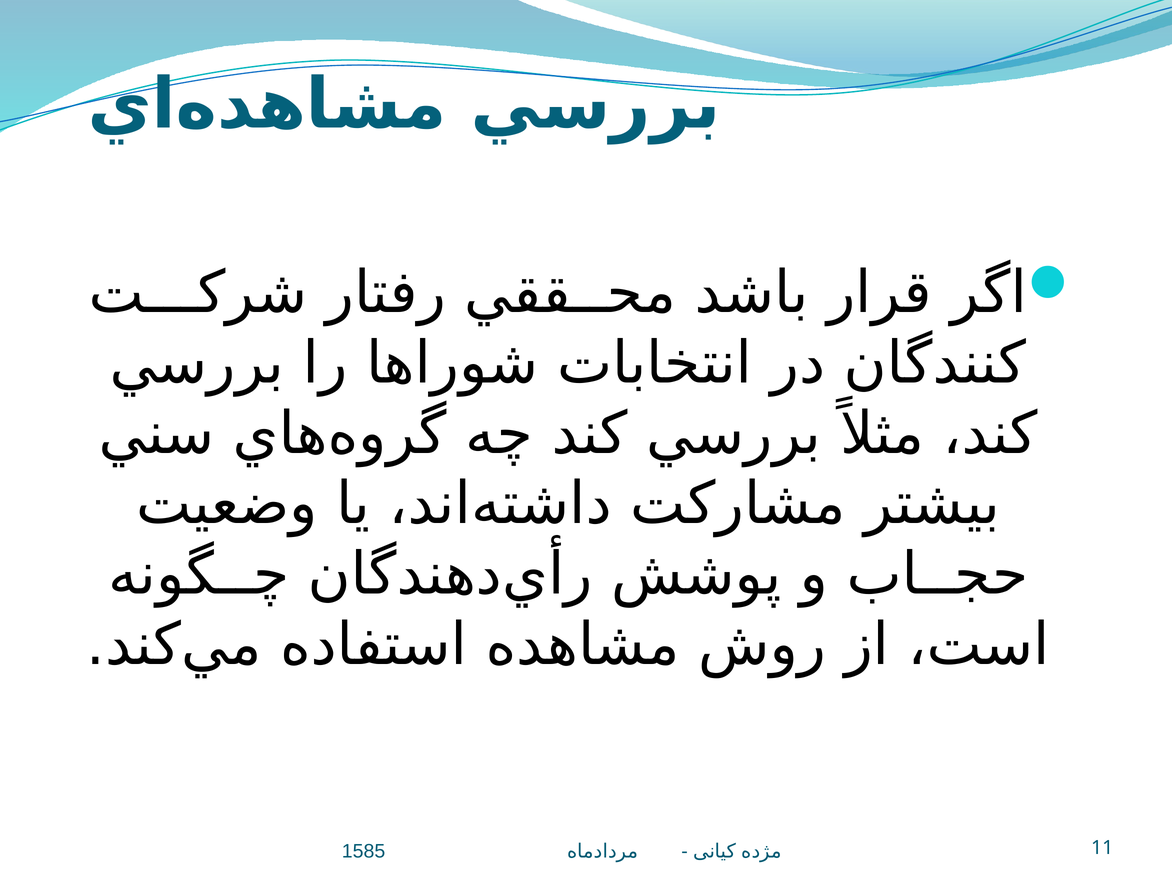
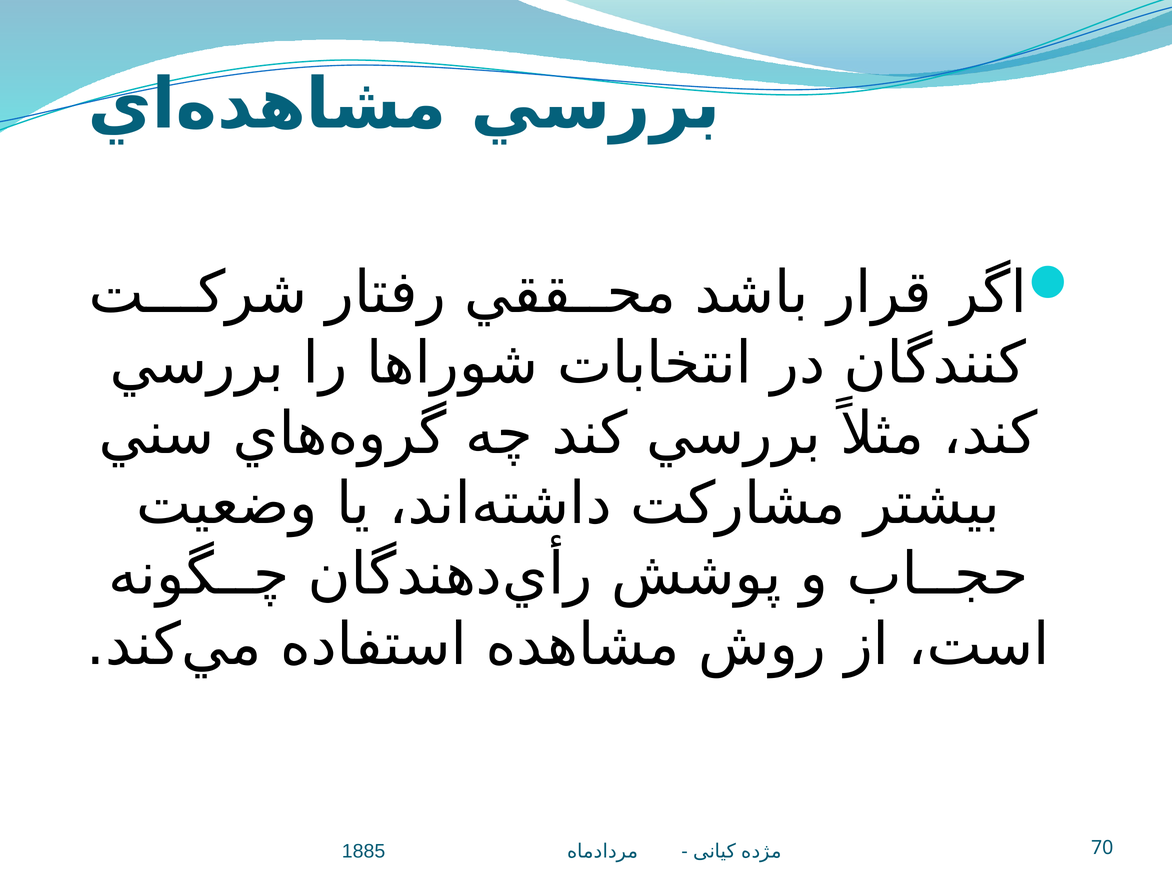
1585: 1585 -> 1885
11: 11 -> 70
